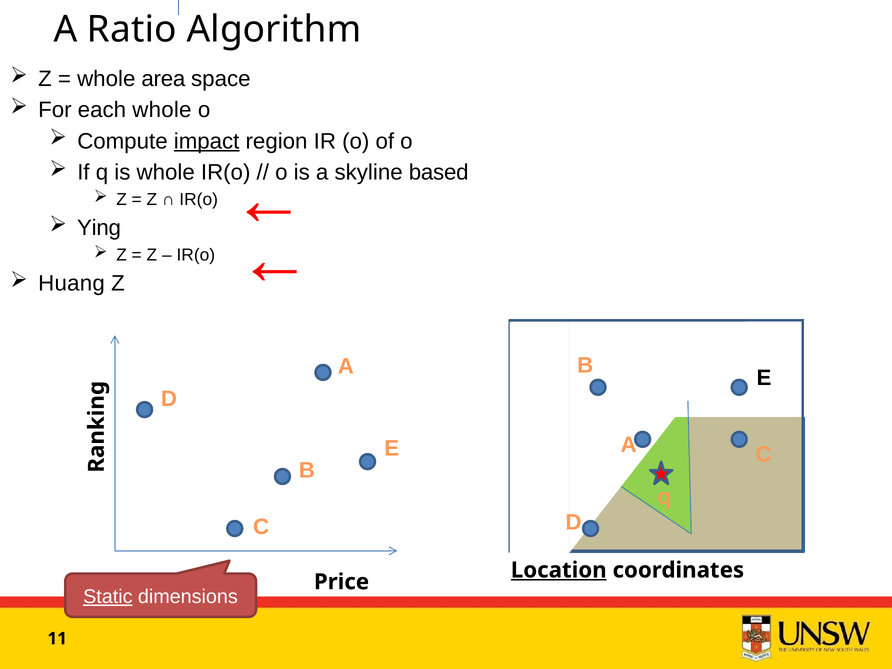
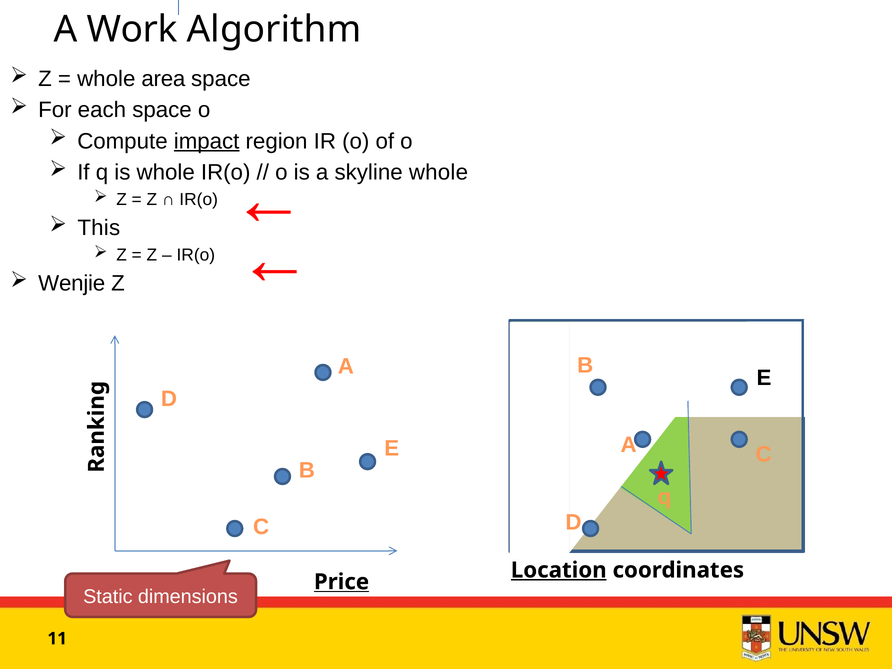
Ratio: Ratio -> Work
each whole: whole -> space
skyline based: based -> whole
Ying: Ying -> This
Huang: Huang -> Wenjie
Price underline: none -> present
Static underline: present -> none
